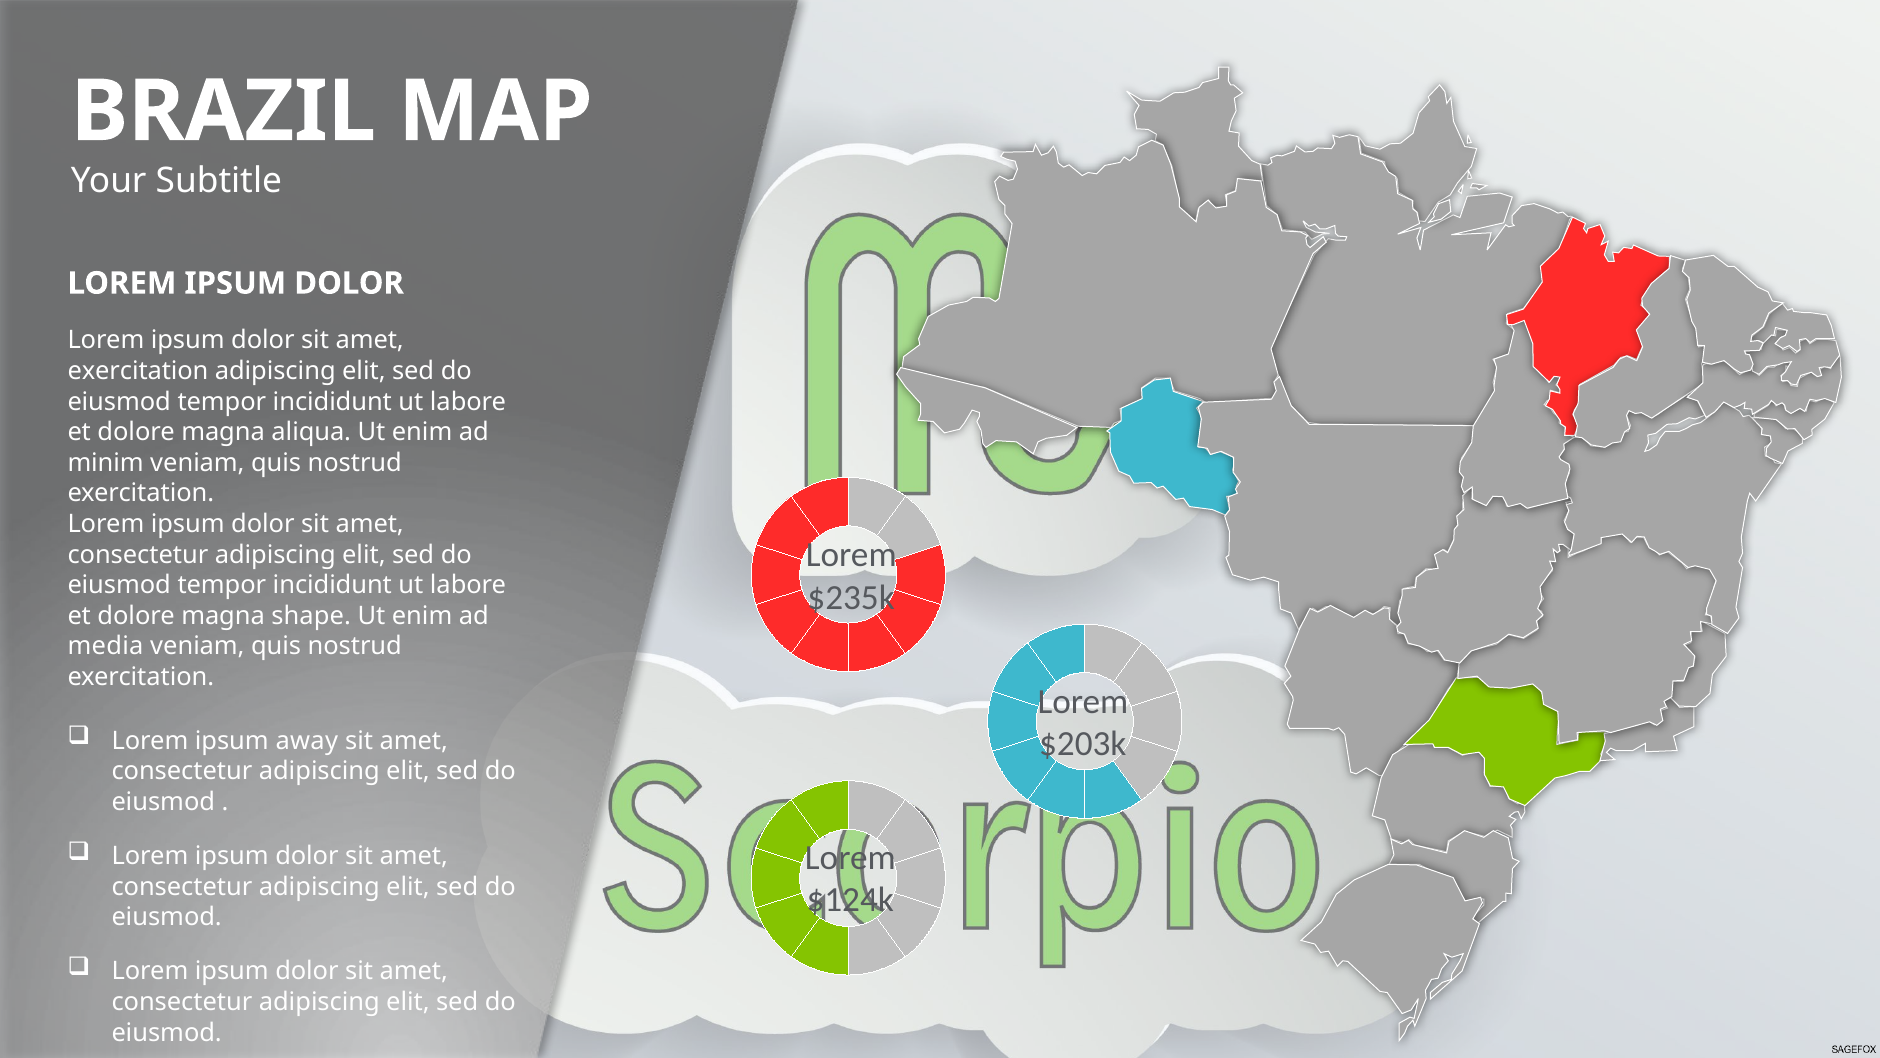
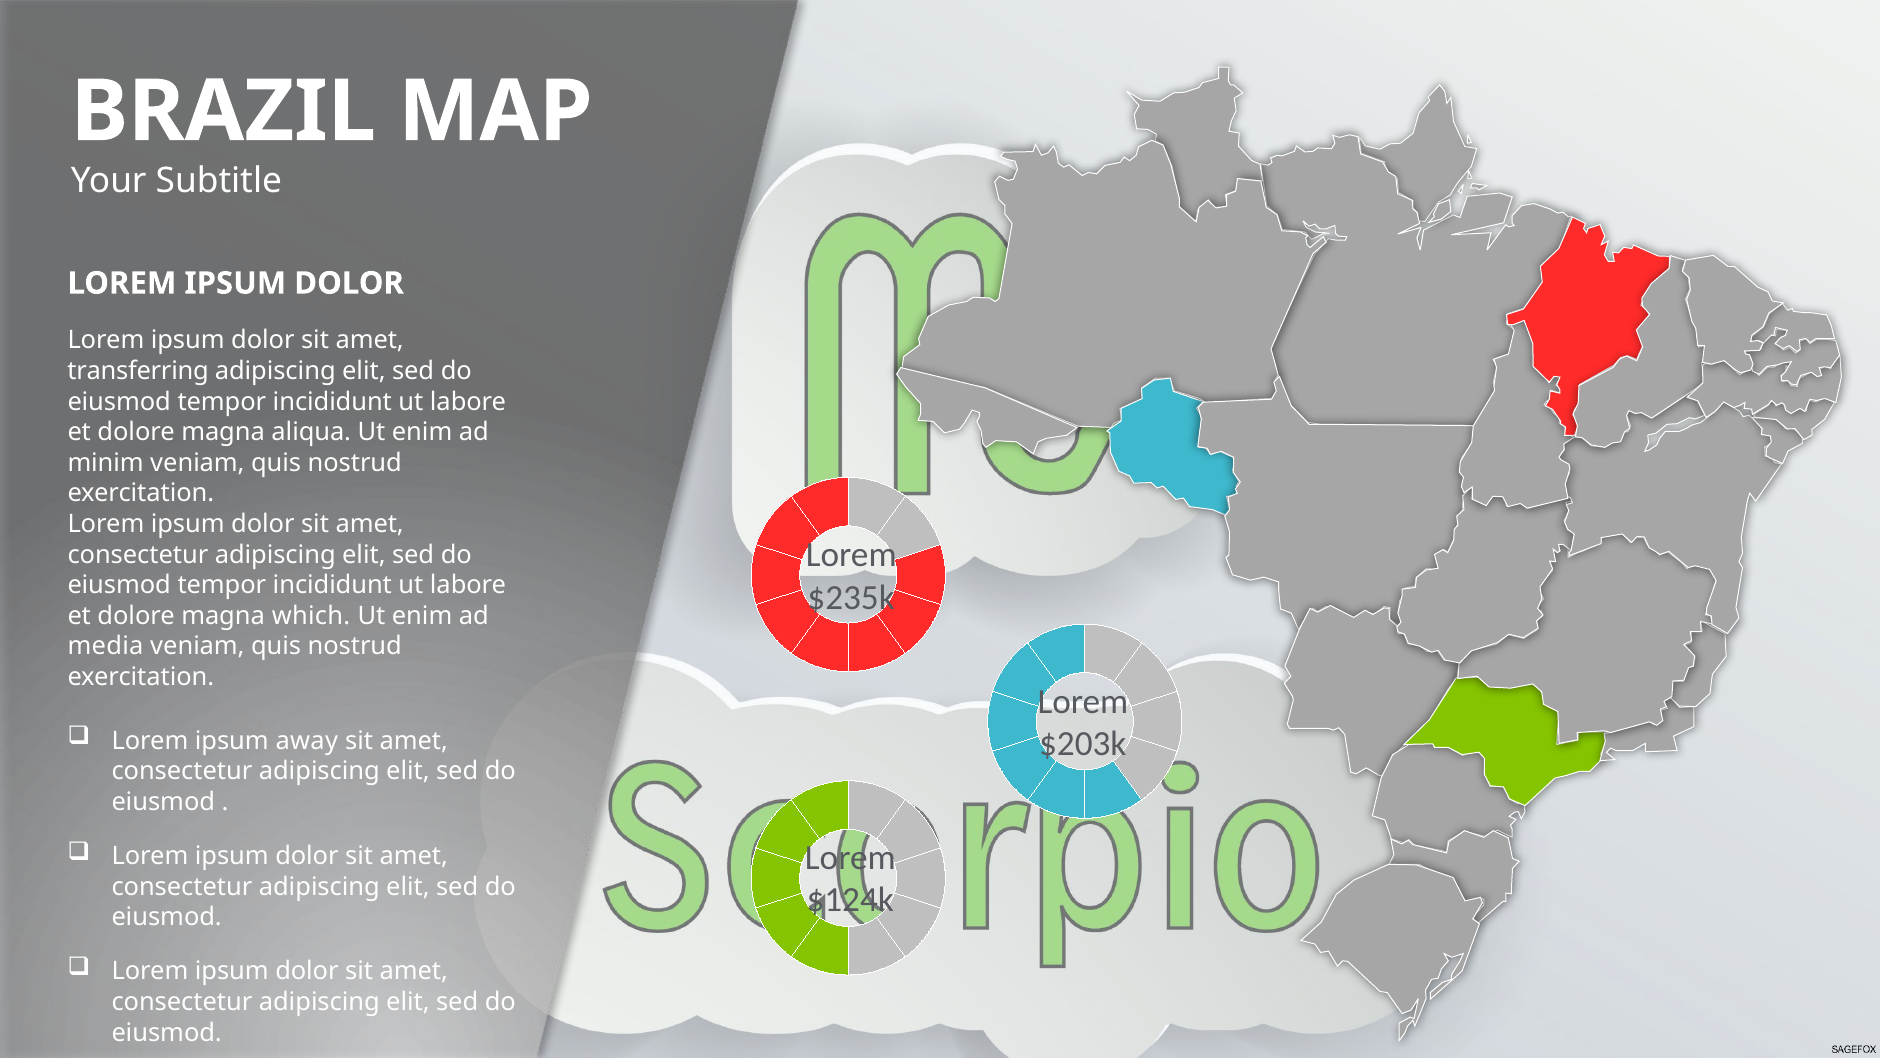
exercitation at (138, 371): exercitation -> transferring
shape: shape -> which
